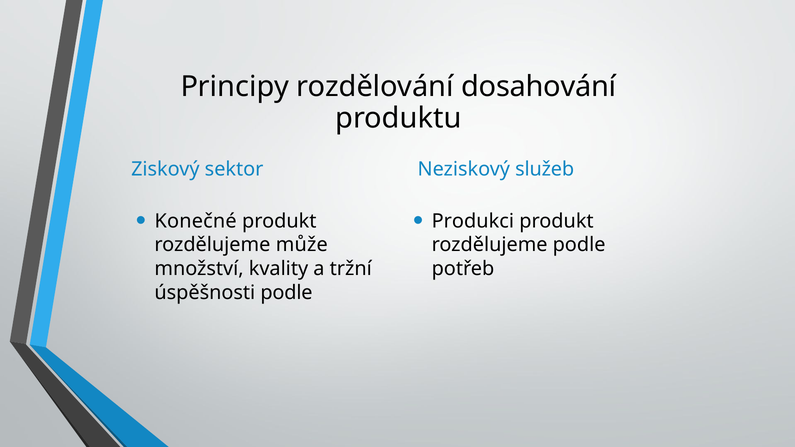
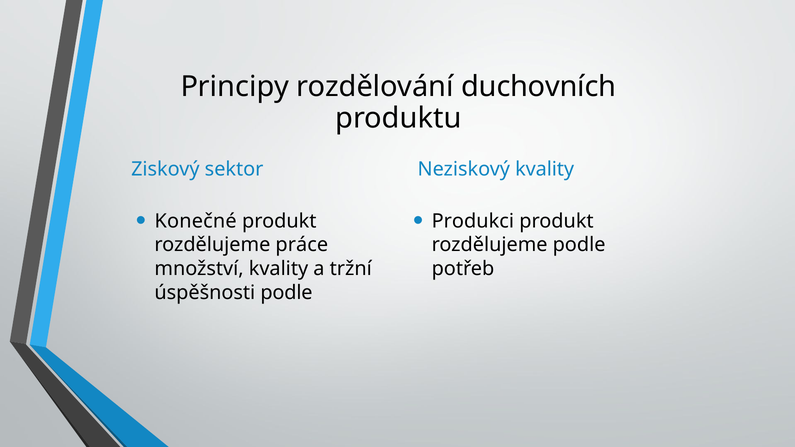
dosahování: dosahování -> duchovních
Neziskový služeb: služeb -> kvality
může: může -> práce
